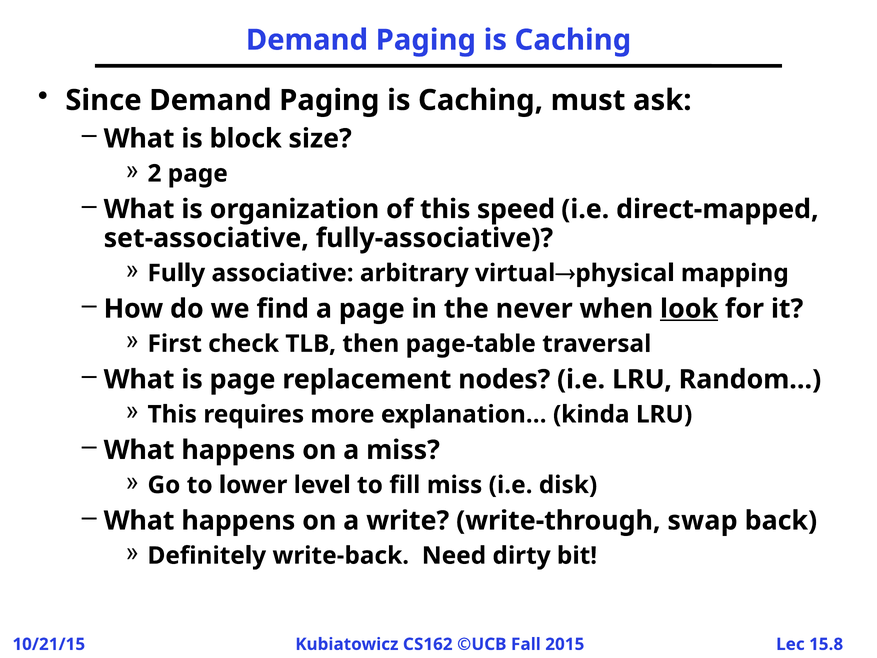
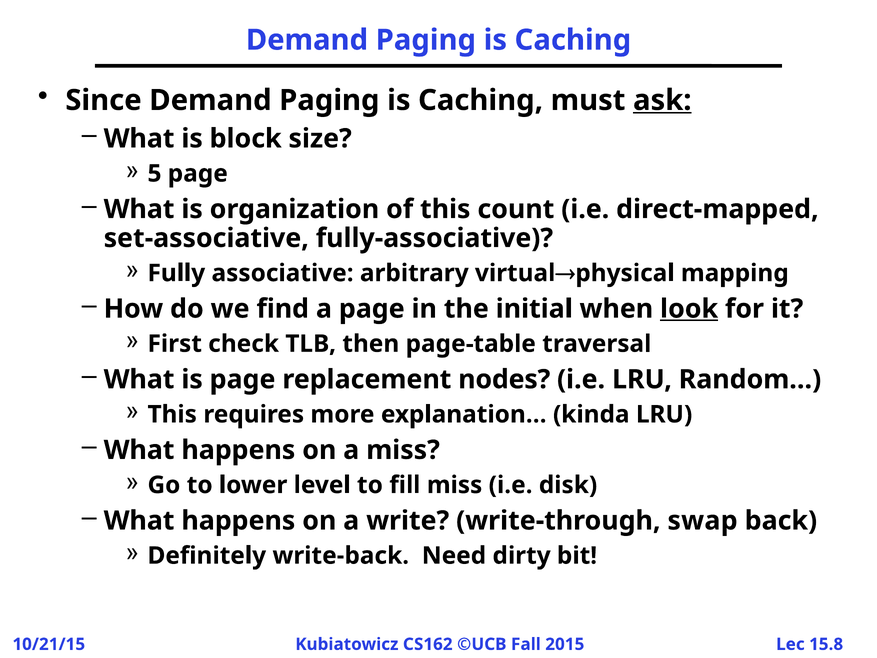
ask underline: none -> present
2: 2 -> 5
speed: speed -> count
never: never -> initial
